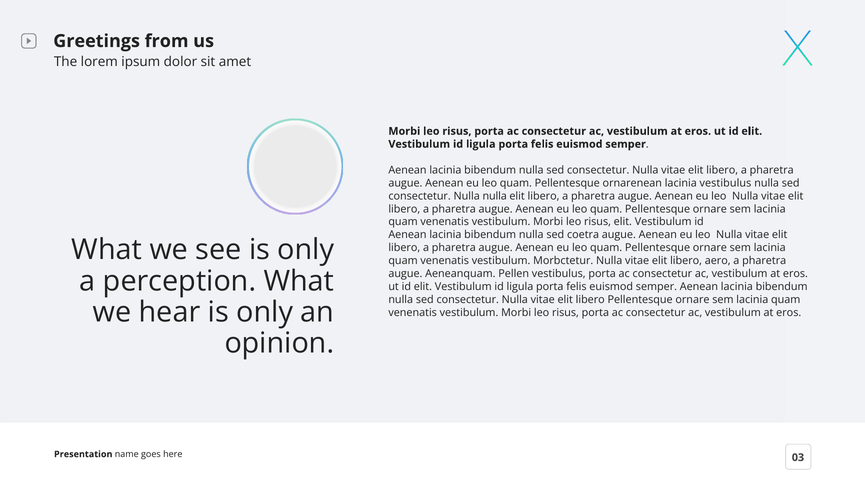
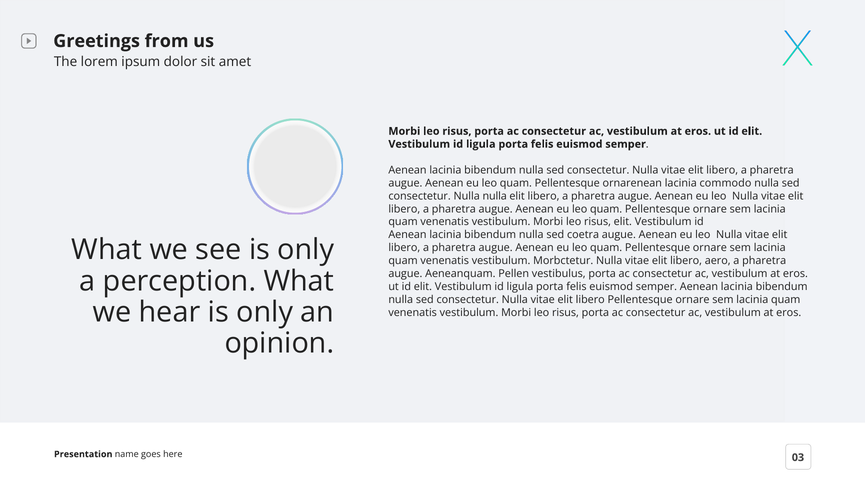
lacinia vestibulus: vestibulus -> commodo
